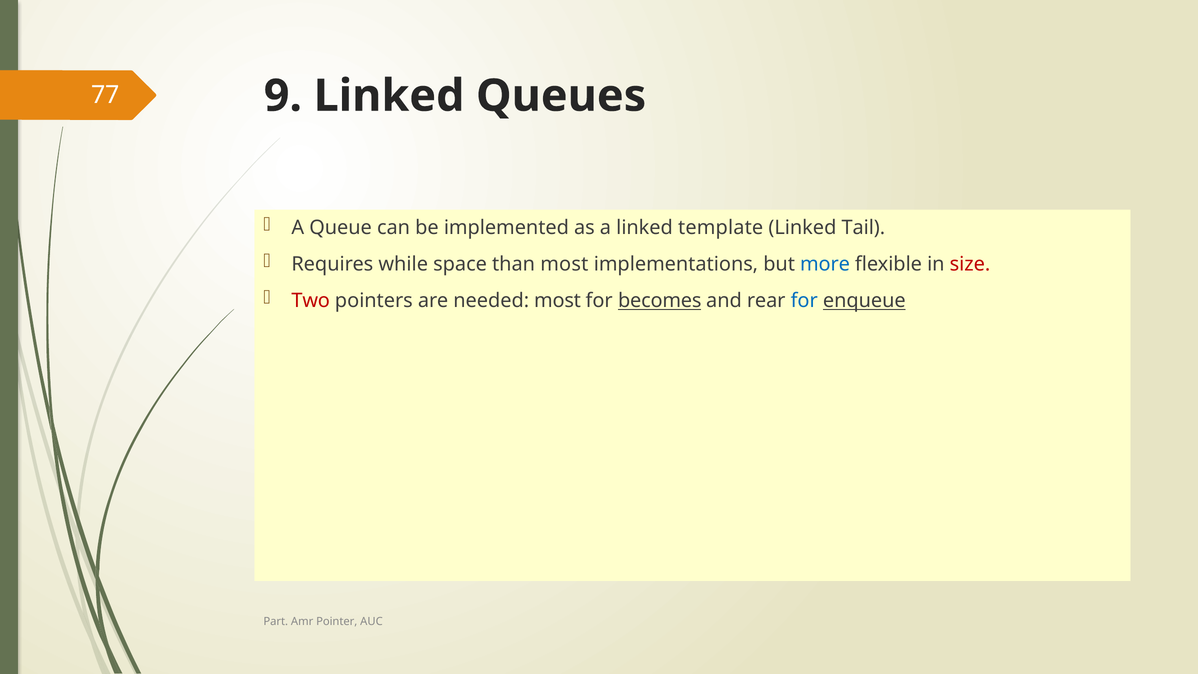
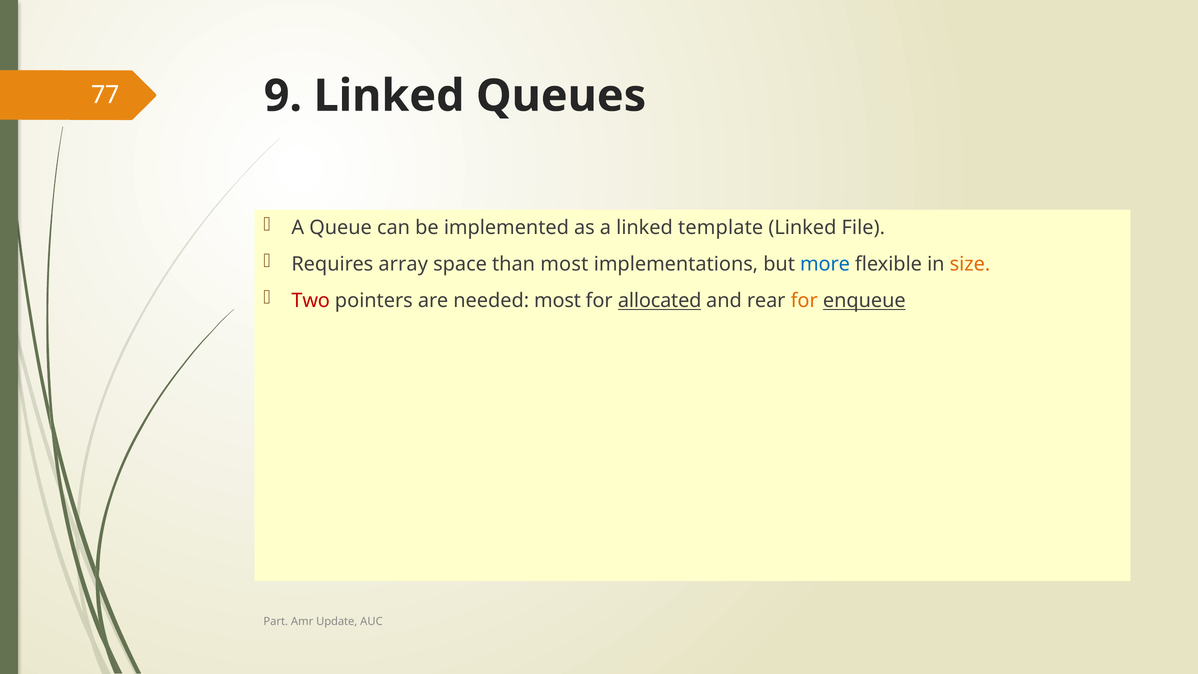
Tail: Tail -> File
while: while -> array
size colour: red -> orange
becomes: becomes -> allocated
for at (804, 300) colour: blue -> orange
Pointer: Pointer -> Update
